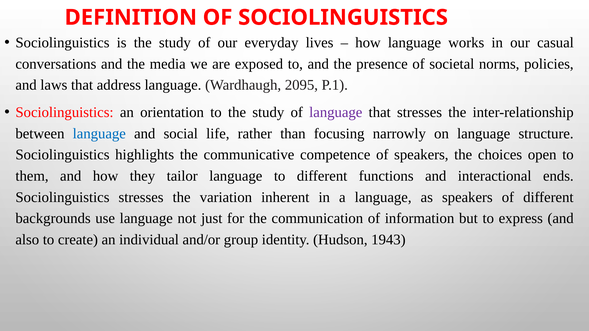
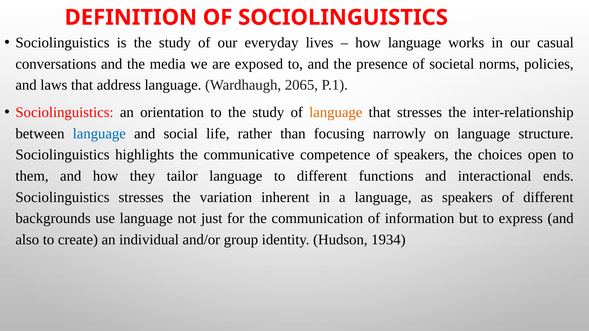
2095: 2095 -> 2065
language at (336, 113) colour: purple -> orange
1943: 1943 -> 1934
